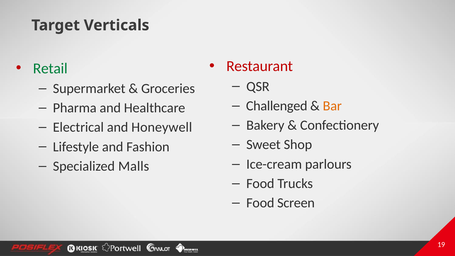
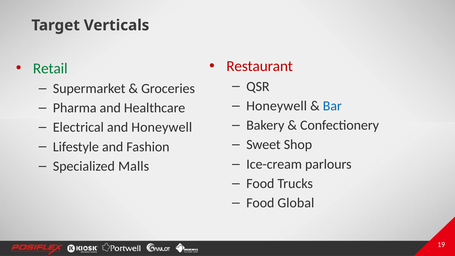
Challenged at (277, 106): Challenged -> Honeywell
Bar colour: orange -> blue
Screen: Screen -> Global
